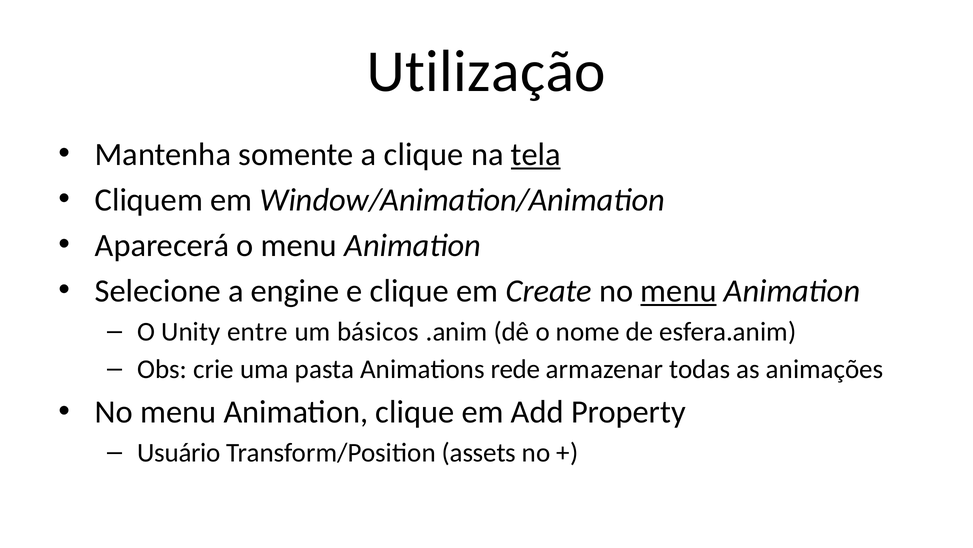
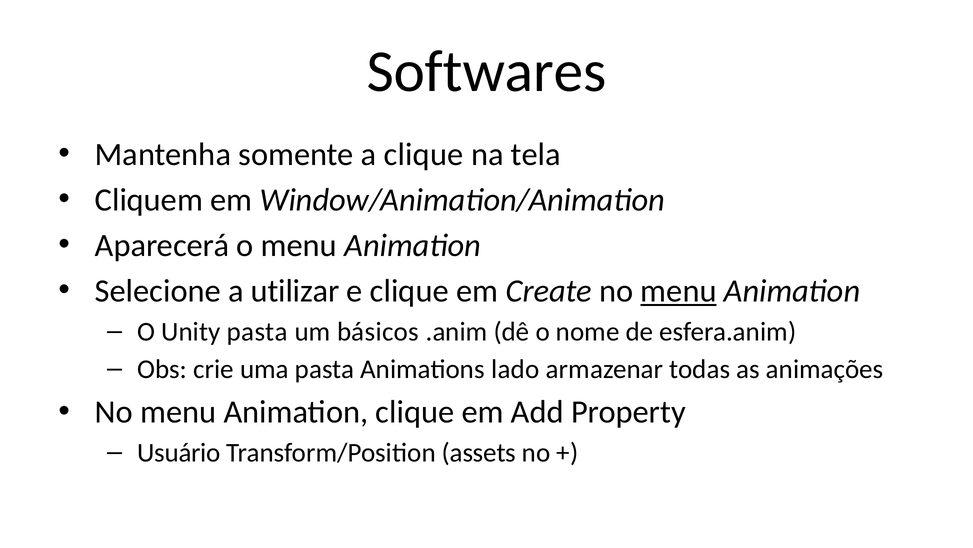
Utilização: Utilização -> Softwares
tela underline: present -> none
engine: engine -> utilizar
Unity entre: entre -> pasta
rede: rede -> lado
